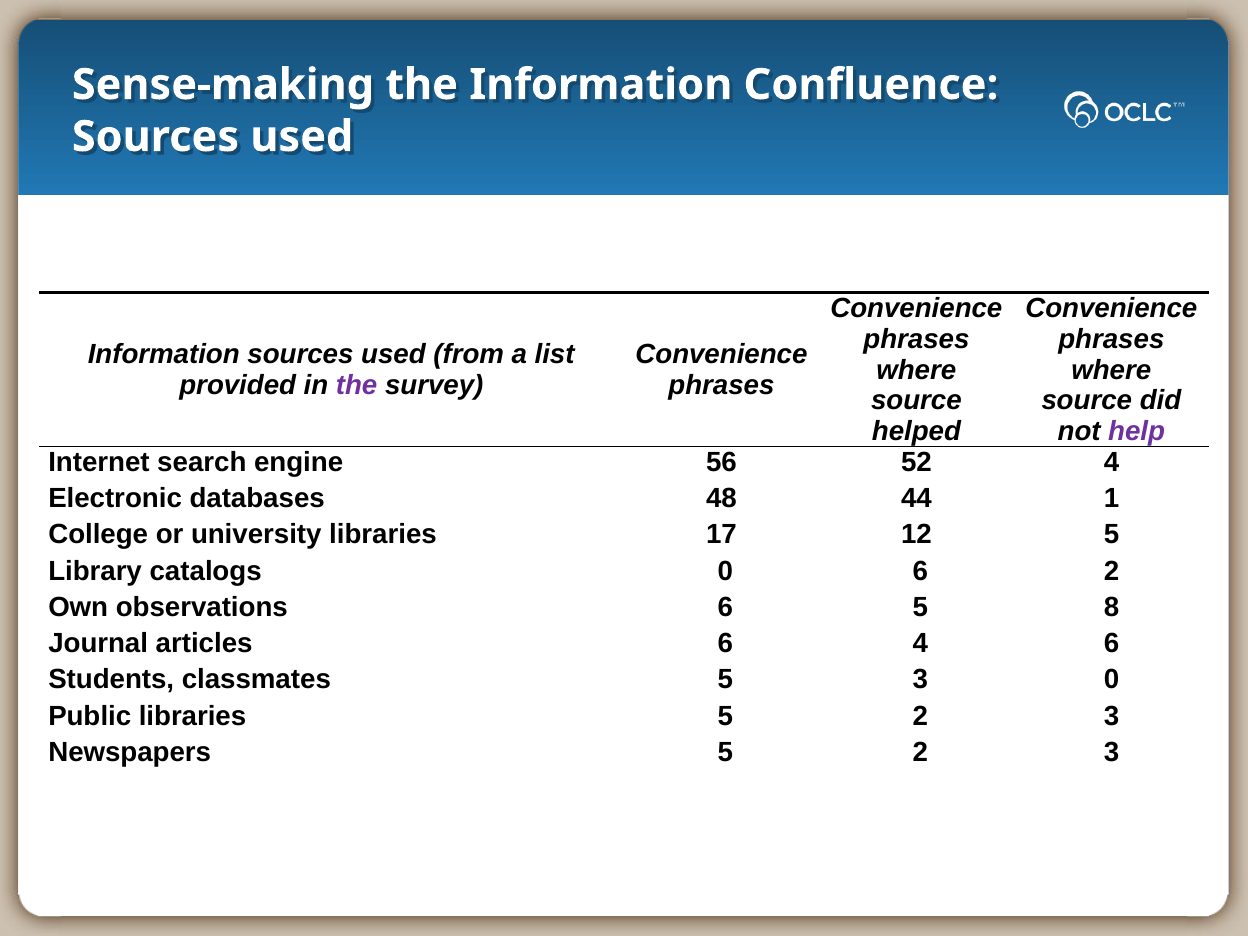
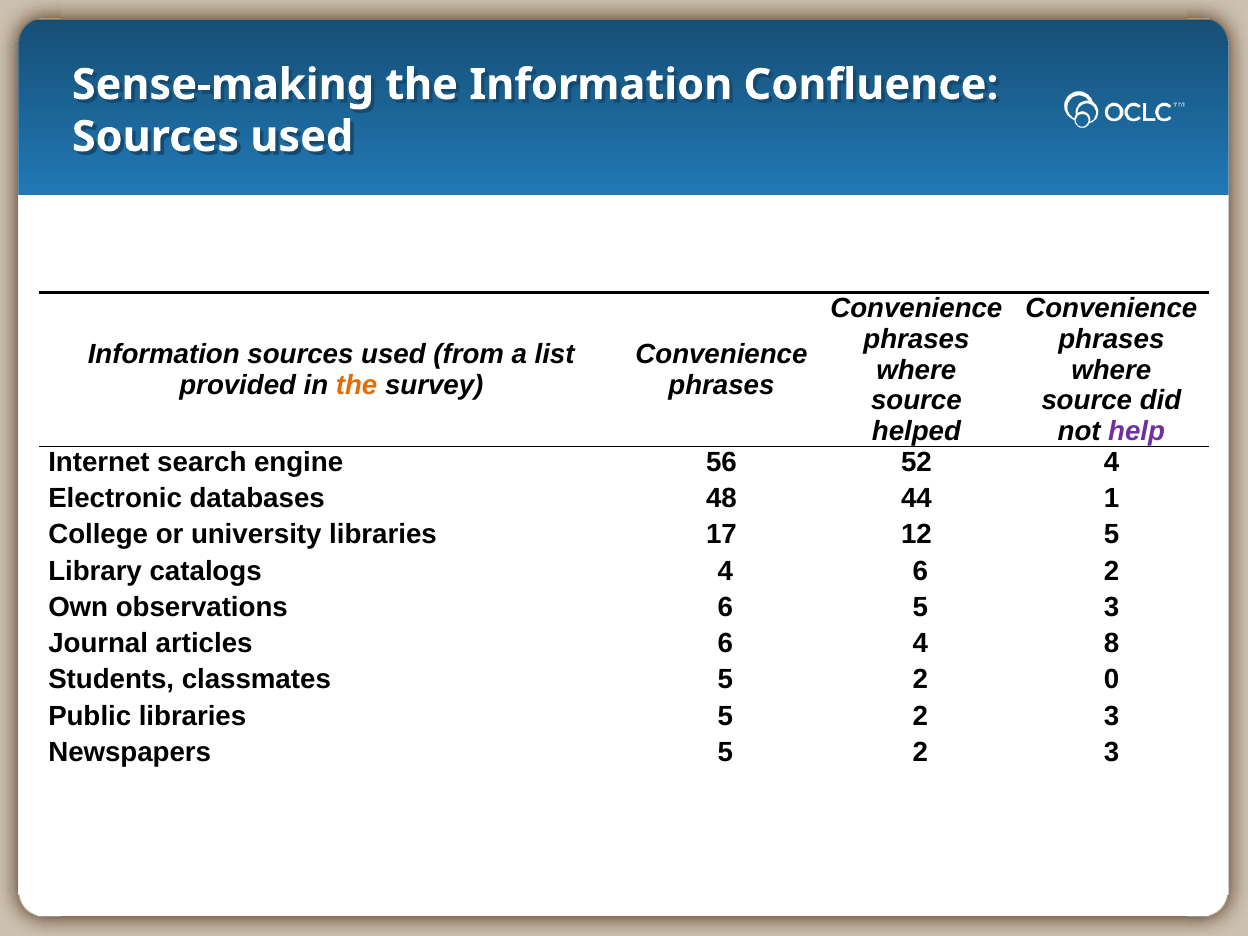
the at (357, 385) colour: purple -> orange
catalogs 0: 0 -> 4
5 8: 8 -> 3
4 6: 6 -> 8
classmates 5 3: 3 -> 2
